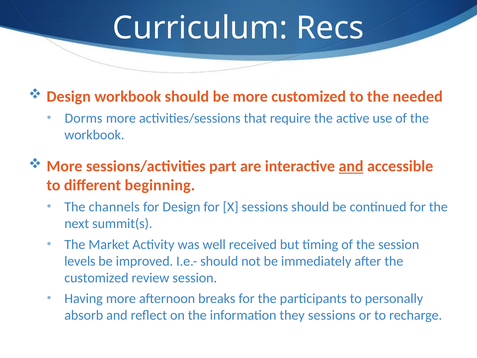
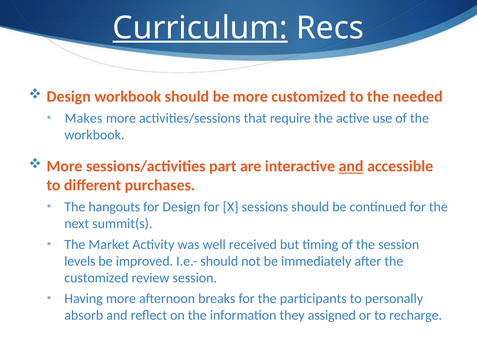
Curriculum underline: none -> present
Dorms: Dorms -> Makes
beginning: beginning -> purchases
channels: channels -> hangouts
they sessions: sessions -> assigned
